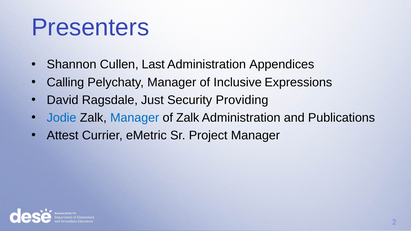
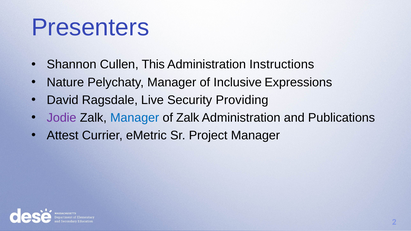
Last: Last -> This
Appendices: Appendices -> Instructions
Calling: Calling -> Nature
Just: Just -> Live
Jodie colour: blue -> purple
